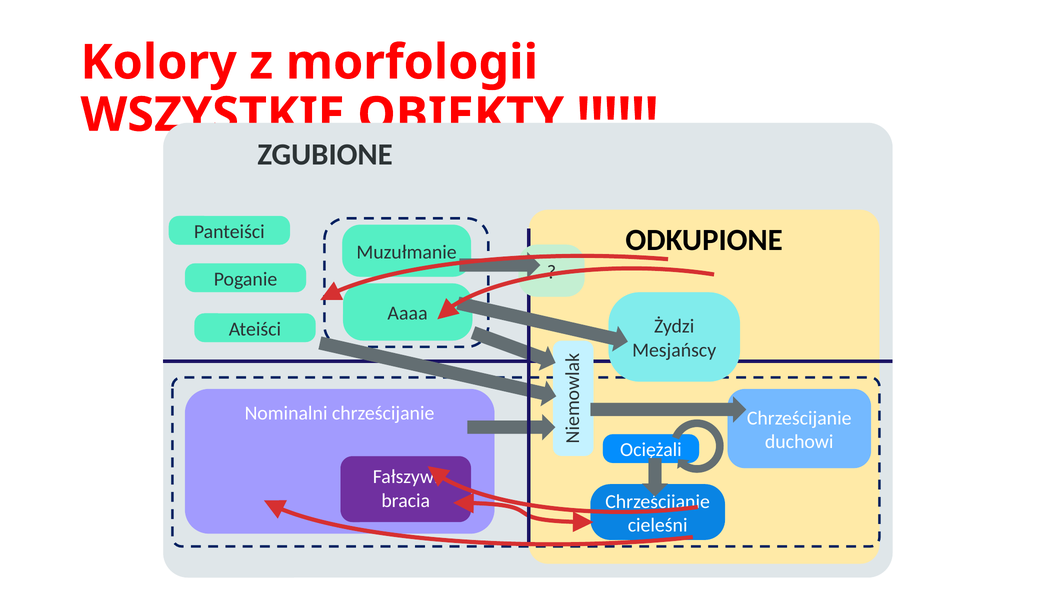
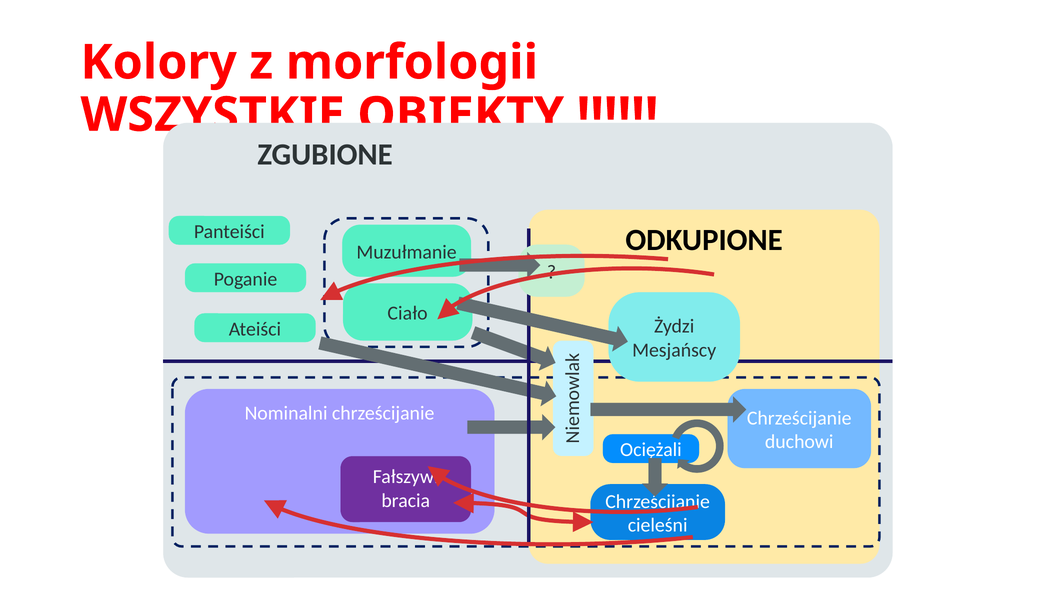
Aaaa: Aaaa -> Ciało
